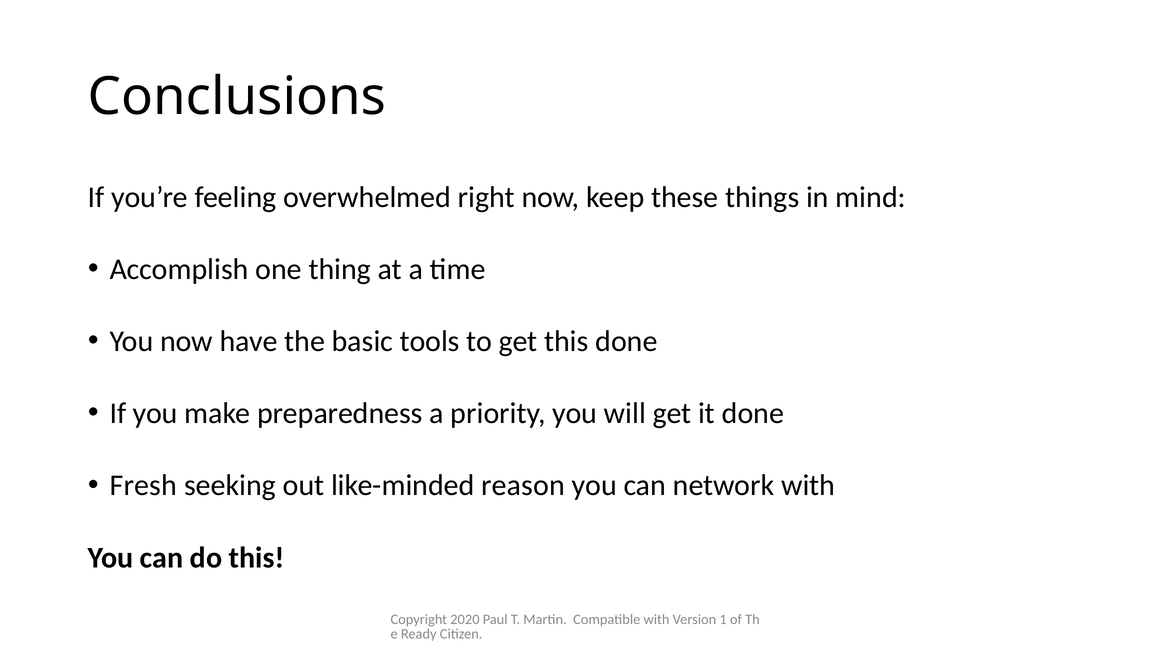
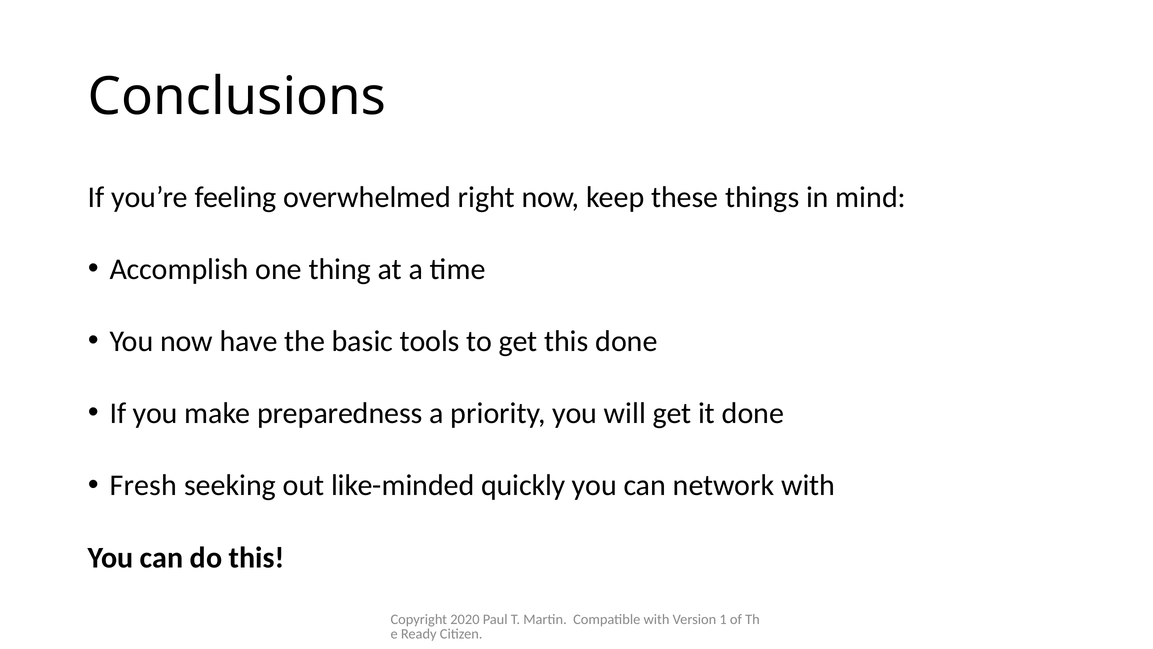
reason: reason -> quickly
